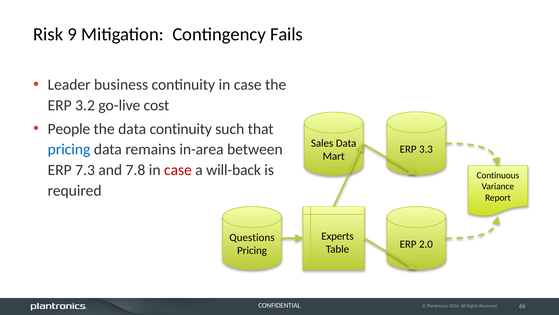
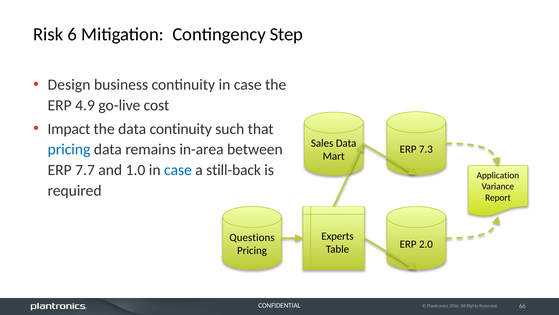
9: 9 -> 6
Fails: Fails -> Step
Leader: Leader -> Design
3.2: 3.2 -> 4.9
People: People -> Impact
3.3: 3.3 -> 7.3
7.3: 7.3 -> 7.7
7.8: 7.8 -> 1.0
case at (178, 170) colour: red -> blue
will-back: will-back -> still-back
Continuous: Continuous -> Application
